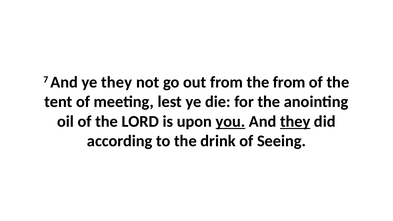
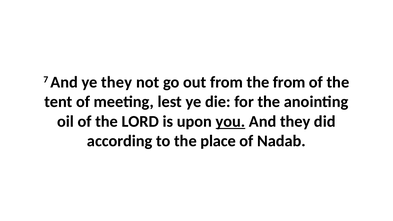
they at (295, 121) underline: present -> none
drink: drink -> place
Seeing: Seeing -> Nadab
